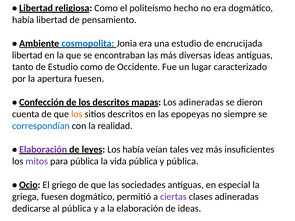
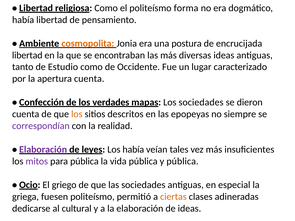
hecho: hecho -> forma
cosmopolita colour: blue -> orange
una estudio: estudio -> postura
apertura fuesen: fuesen -> cuenta
los descritos: descritos -> verdades
Los adineradas: adineradas -> sociedades
correspondían colour: blue -> purple
fuesen dogmático: dogmático -> politeísmo
ciertas colour: purple -> orange
al pública: pública -> cultural
